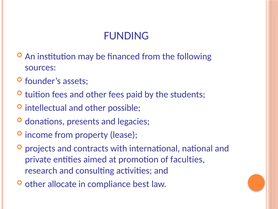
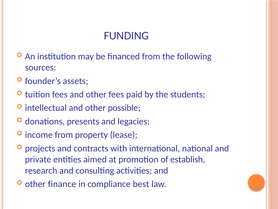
faculties: faculties -> establish
allocate: allocate -> finance
